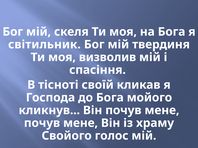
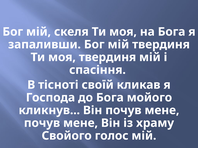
світильник: світильник -> запаливши
моя визволив: визволив -> твердиня
